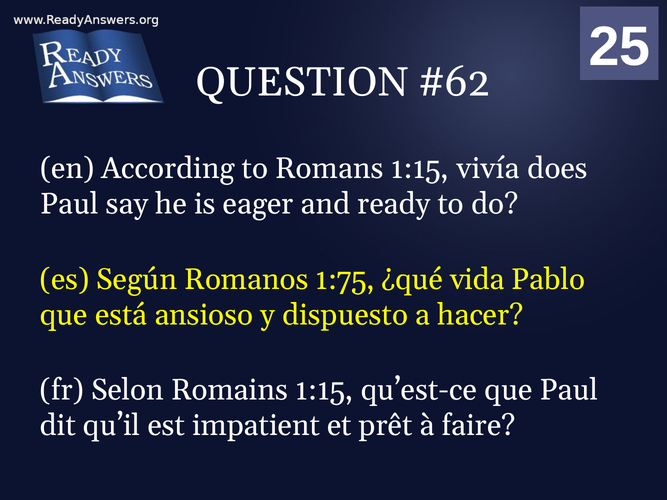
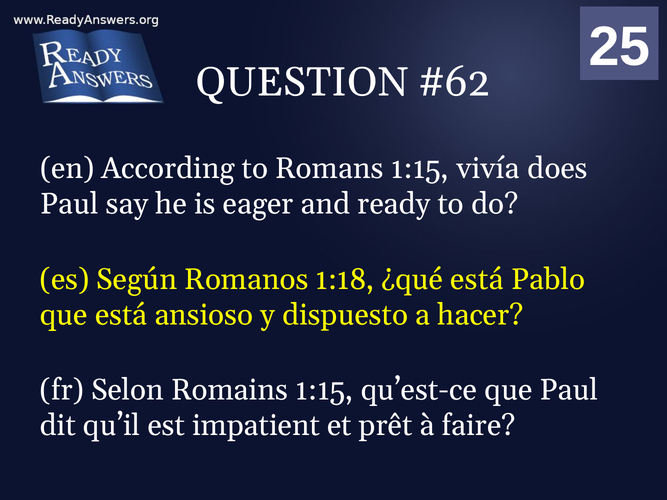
1:75: 1:75 -> 1:18
¿qué vida: vida -> está
